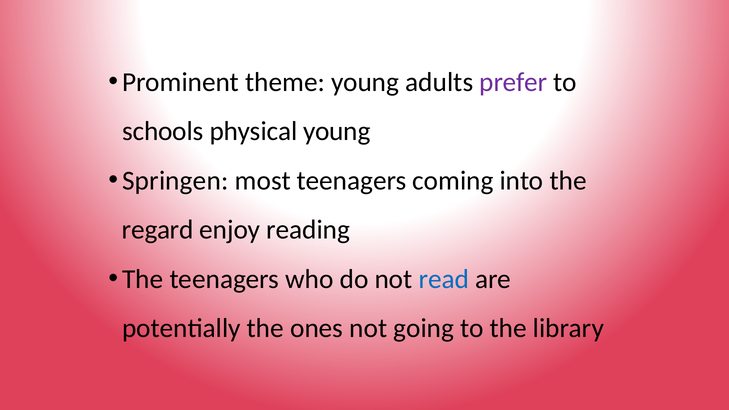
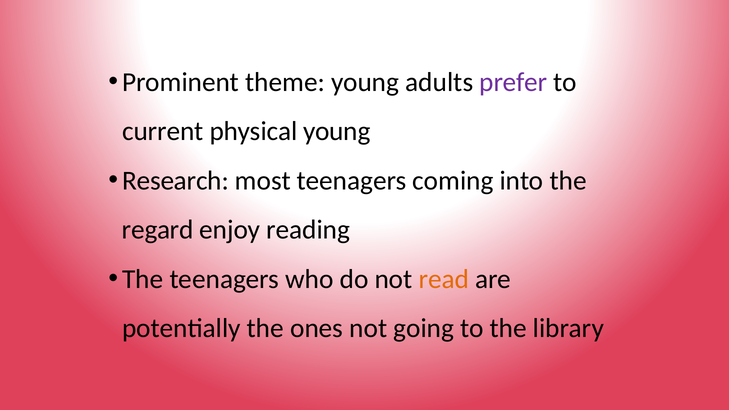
schools: schools -> current
Springen: Springen -> Research
read colour: blue -> orange
